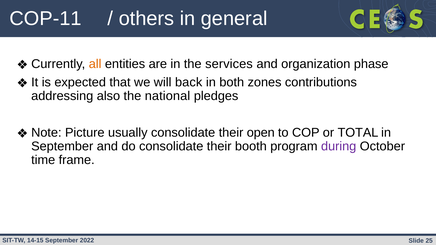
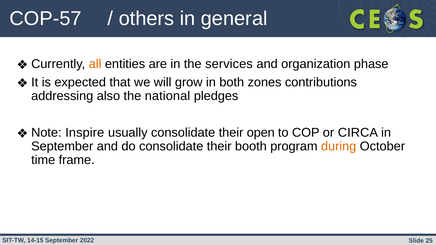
COP-11: COP-11 -> COP-57
back: back -> grow
Picture: Picture -> Inspire
TOTAL: TOTAL -> CIRCA
during colour: purple -> orange
